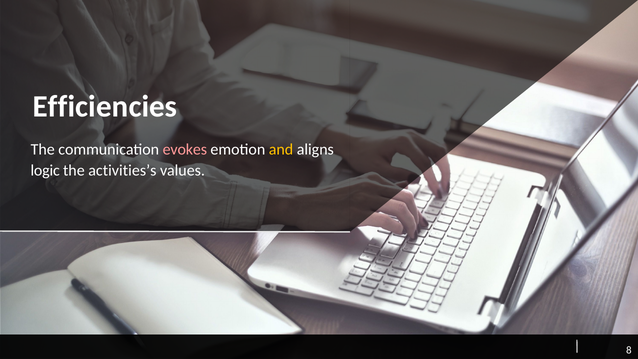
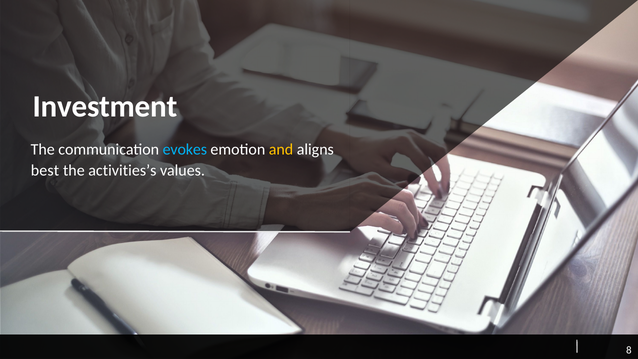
Efficiencies: Efficiencies -> Investment
evokes colour: pink -> light blue
logic: logic -> best
